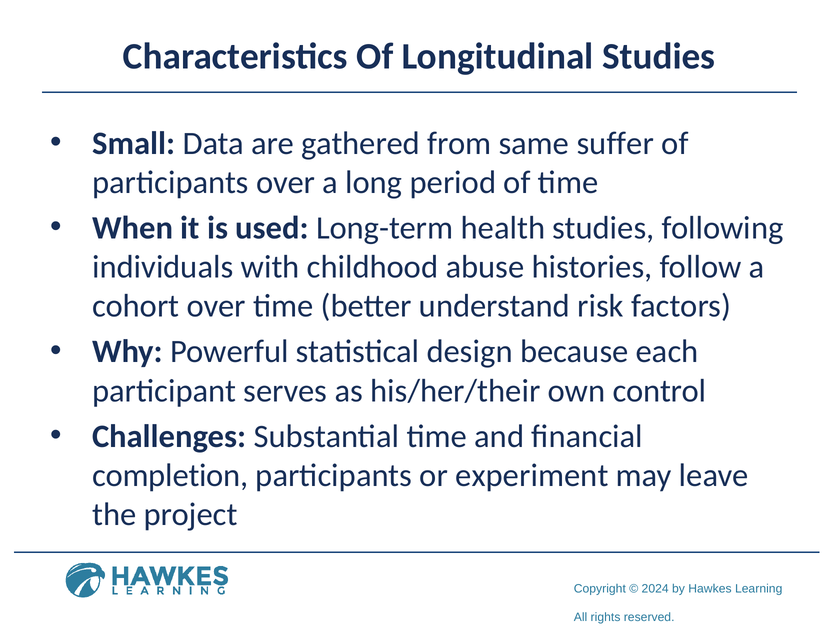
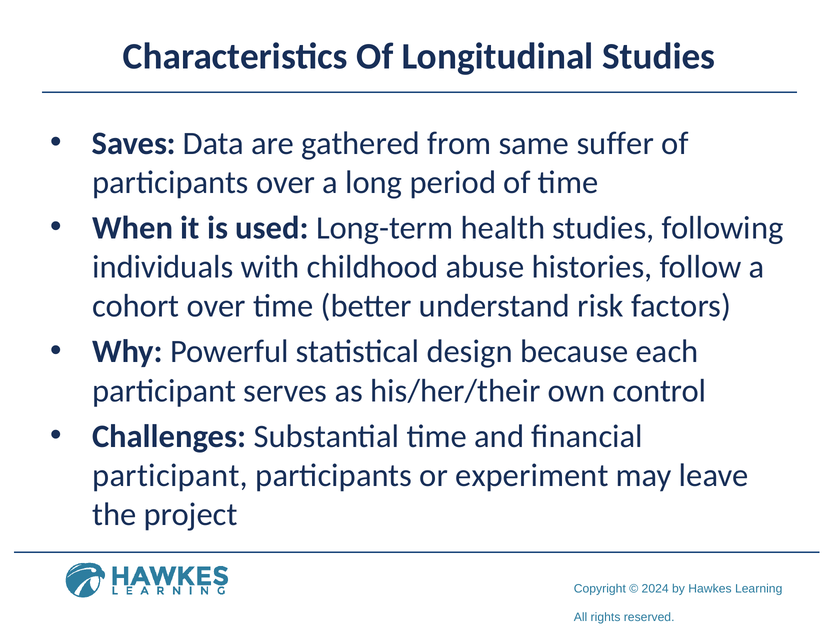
Small: Small -> Saves
completion at (170, 476): completion -> participant
